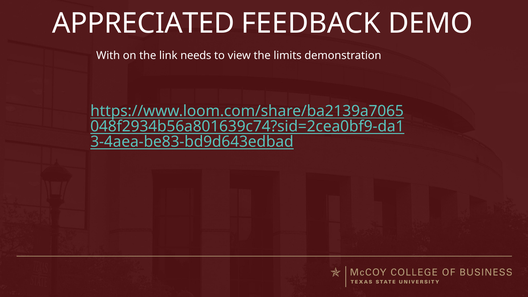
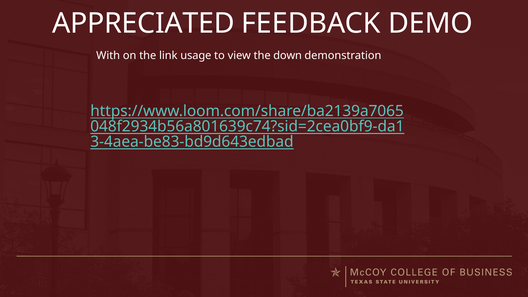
needs: needs -> usage
limits: limits -> down
